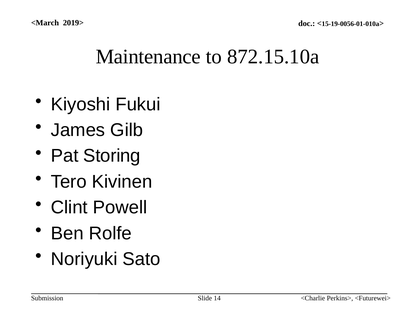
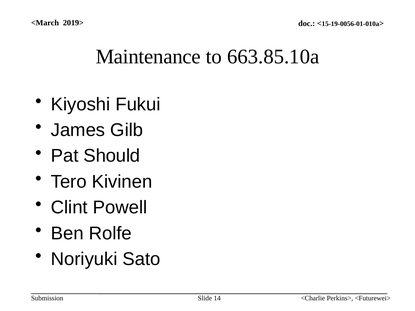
872.15.10a: 872.15.10a -> 663.85.10a
Storing: Storing -> Should
